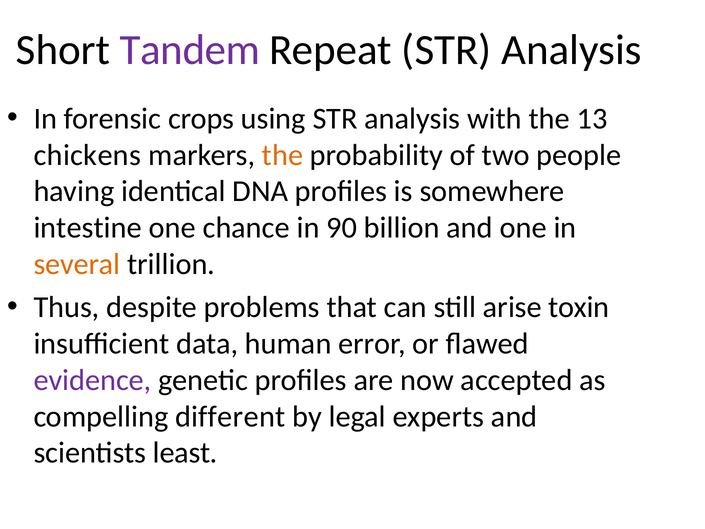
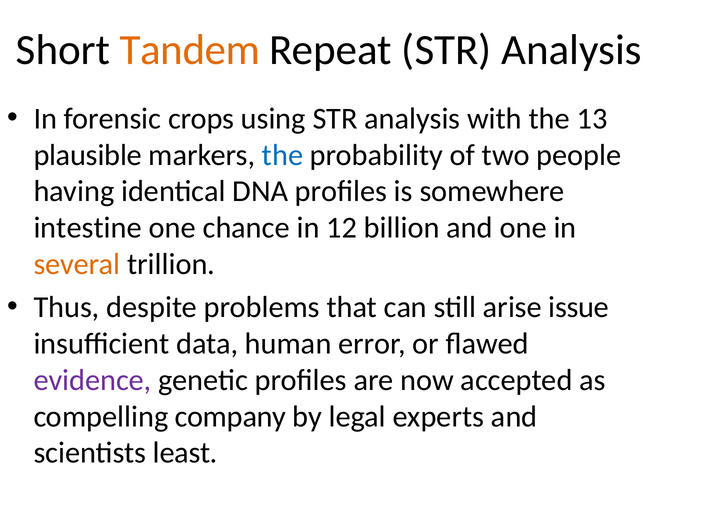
Tandem colour: purple -> orange
chickens: chickens -> plausible
the at (283, 155) colour: orange -> blue
90: 90 -> 12
toxin: toxin -> issue
different: different -> company
